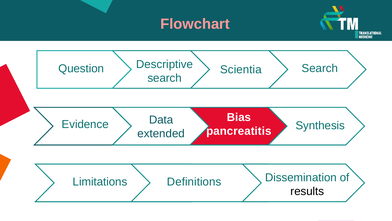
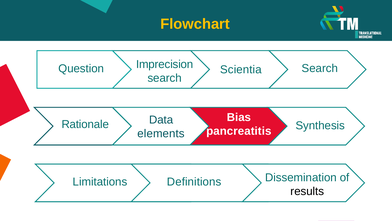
Flowchart colour: pink -> yellow
Descriptive: Descriptive -> Imprecision
Evidence: Evidence -> Rationale
extended: extended -> elements
